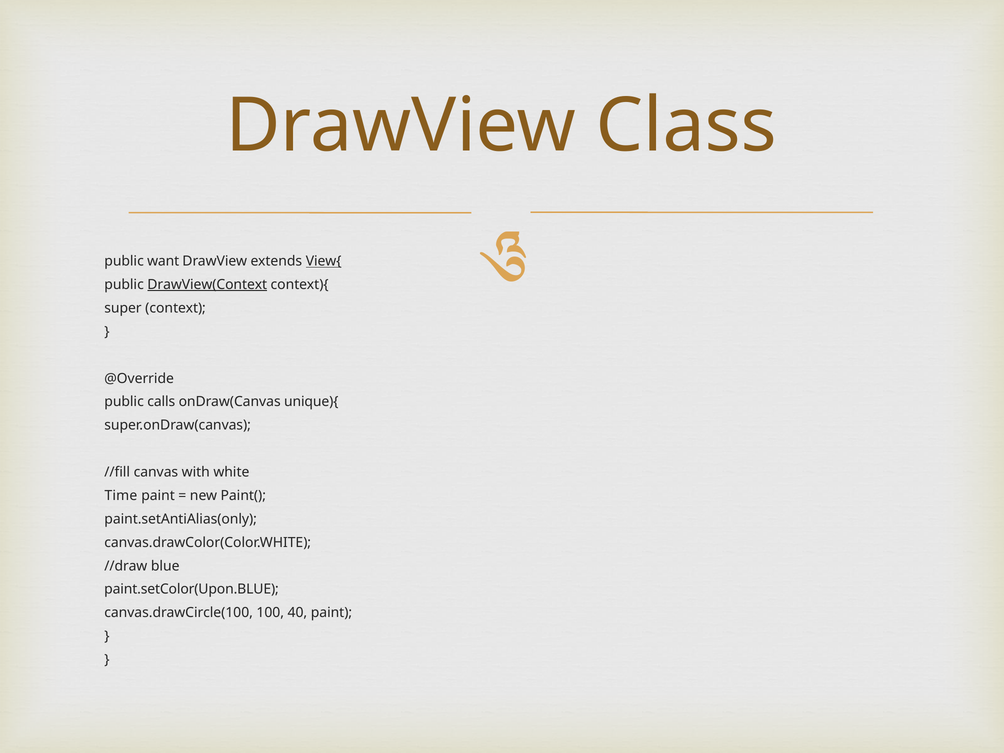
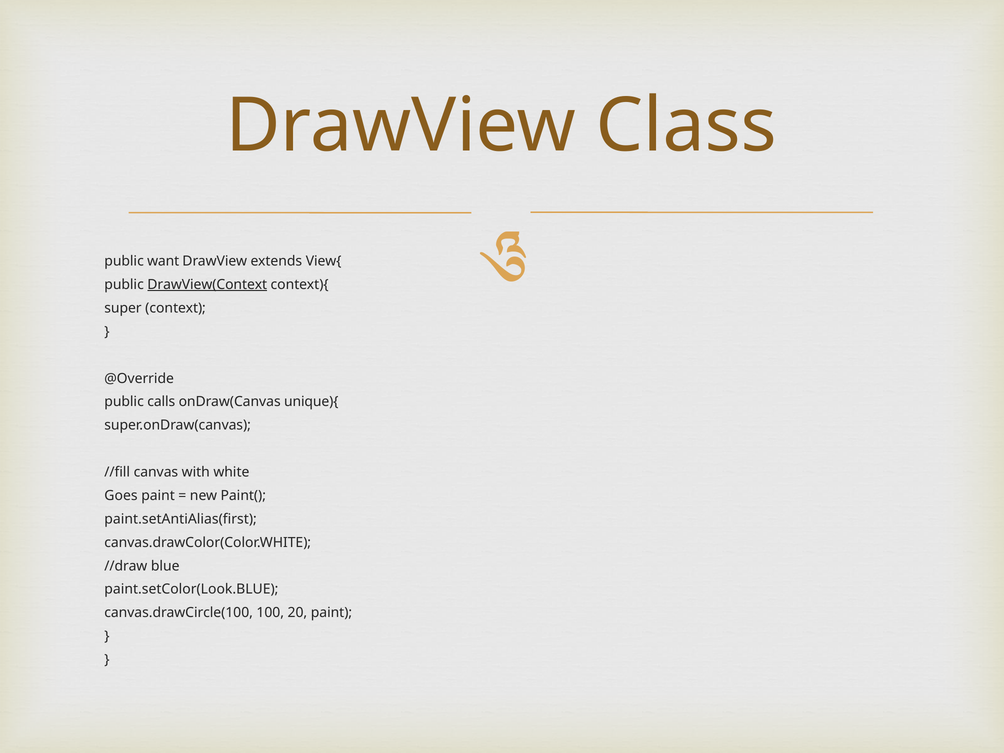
View{ underline: present -> none
Time: Time -> Goes
paint.setAntiAlias(only: paint.setAntiAlias(only -> paint.setAntiAlias(first
paint.setColor(Upon.BLUE: paint.setColor(Upon.BLUE -> paint.setColor(Look.BLUE
40: 40 -> 20
